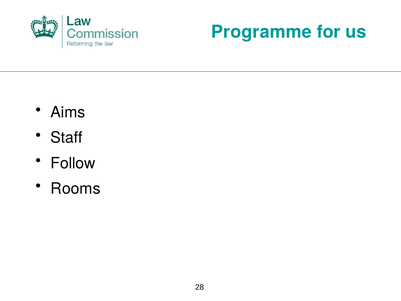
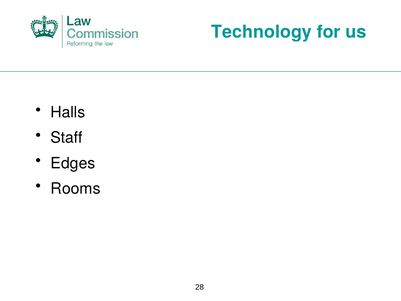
Programme: Programme -> Technology
Aims: Aims -> Halls
Follow: Follow -> Edges
